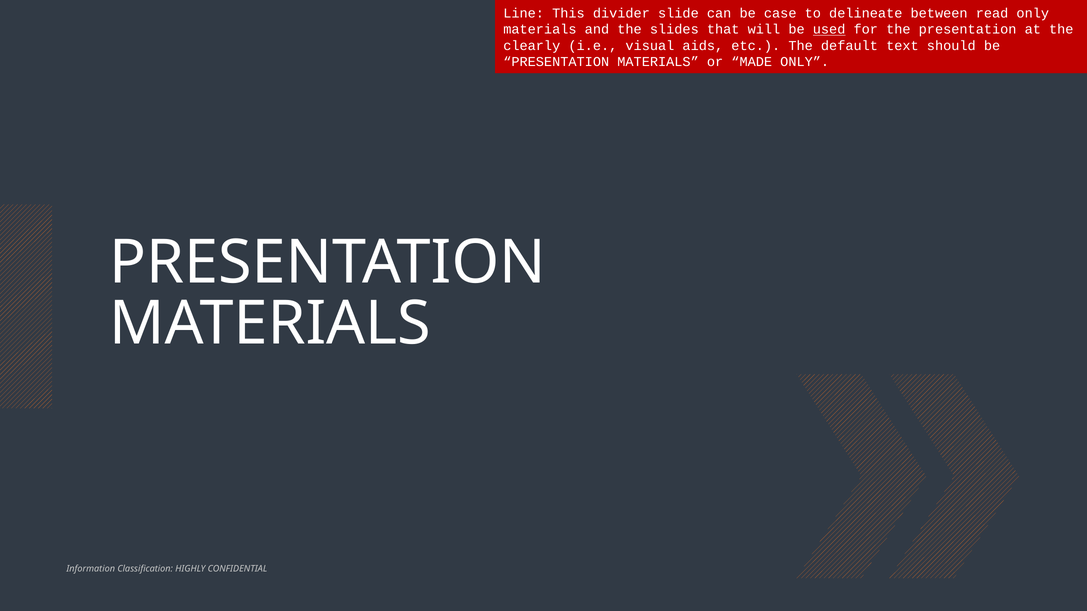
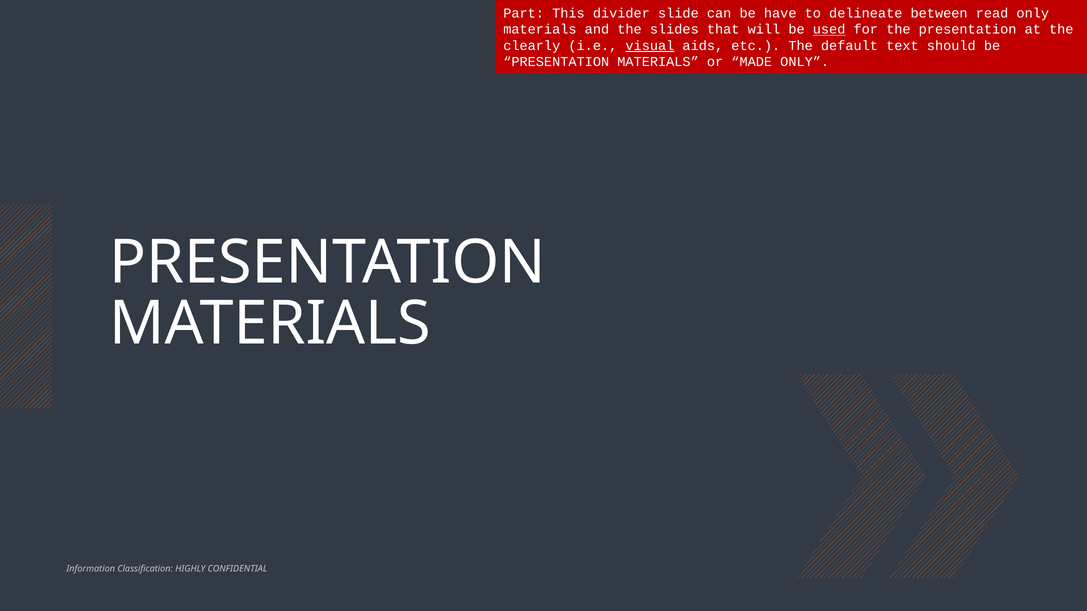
Line: Line -> Part
case: case -> have
visual underline: none -> present
